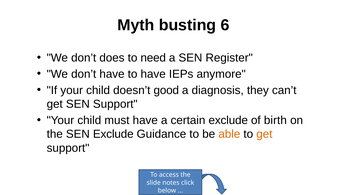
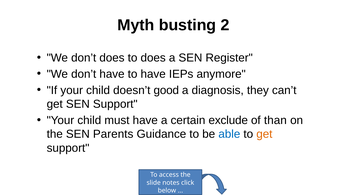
6: 6 -> 2
to need: need -> does
birth: birth -> than
SEN Exclude: Exclude -> Parents
able colour: orange -> blue
